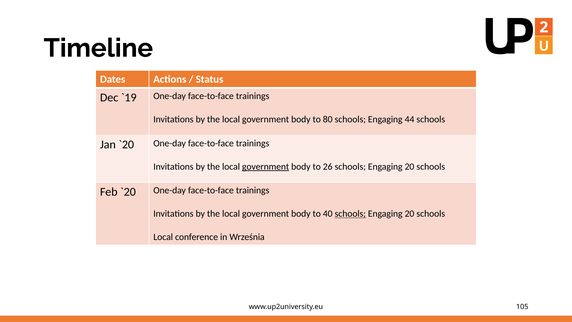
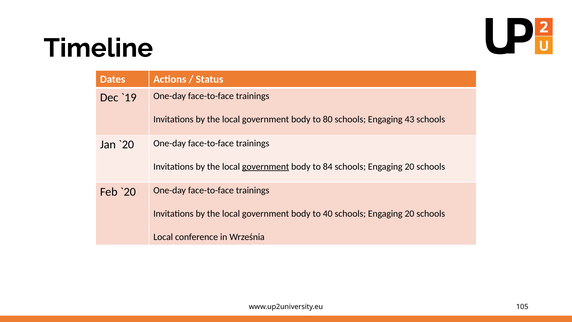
44: 44 -> 43
26: 26 -> 84
schools at (350, 214) underline: present -> none
